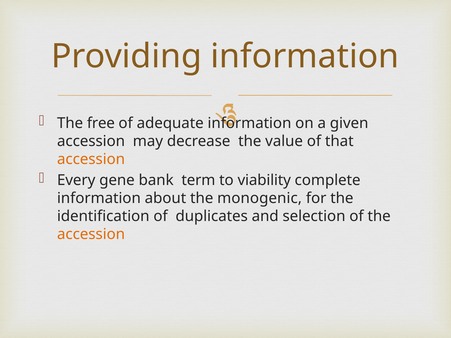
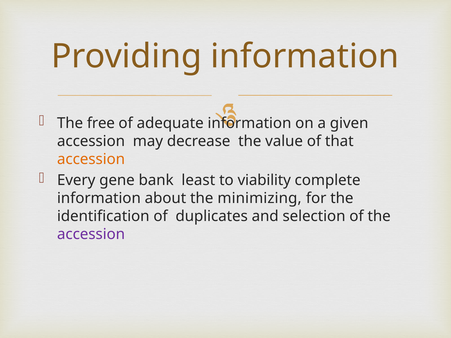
term: term -> least
monogenic: monogenic -> minimizing
accession at (91, 234) colour: orange -> purple
